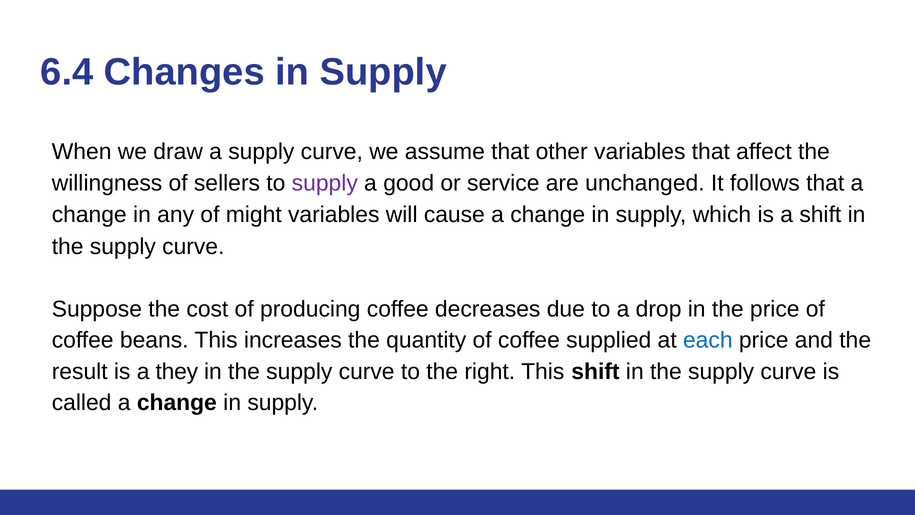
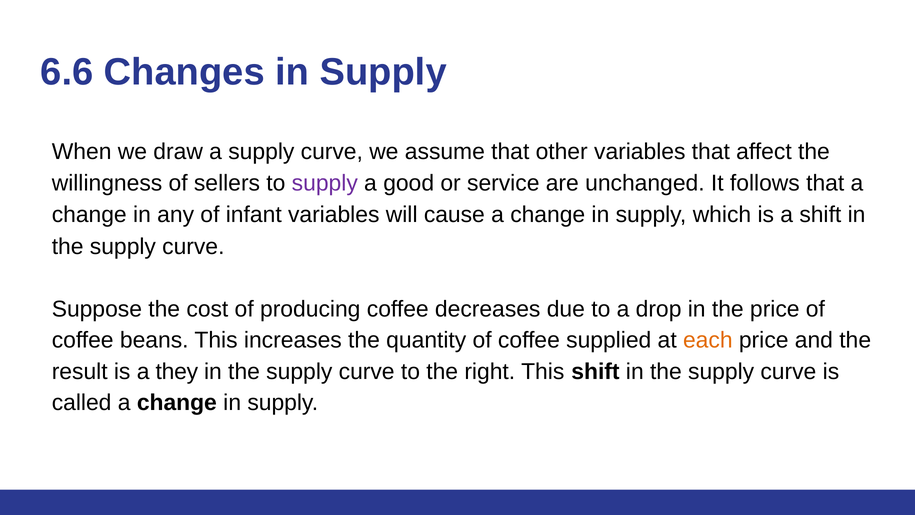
6.4: 6.4 -> 6.6
might: might -> infant
each colour: blue -> orange
